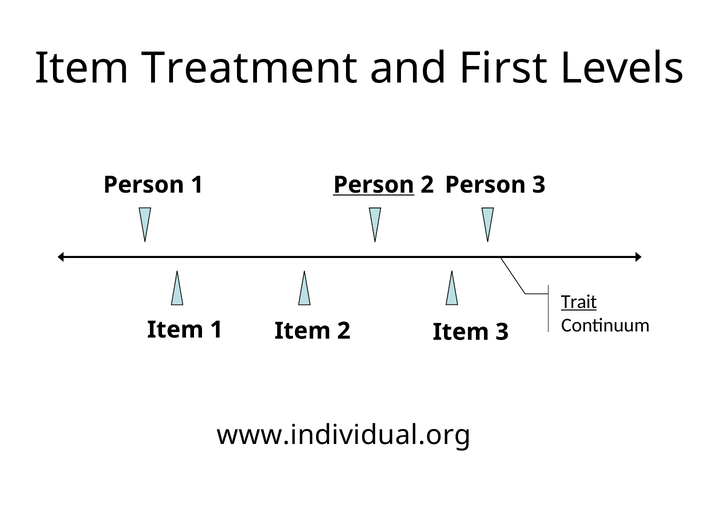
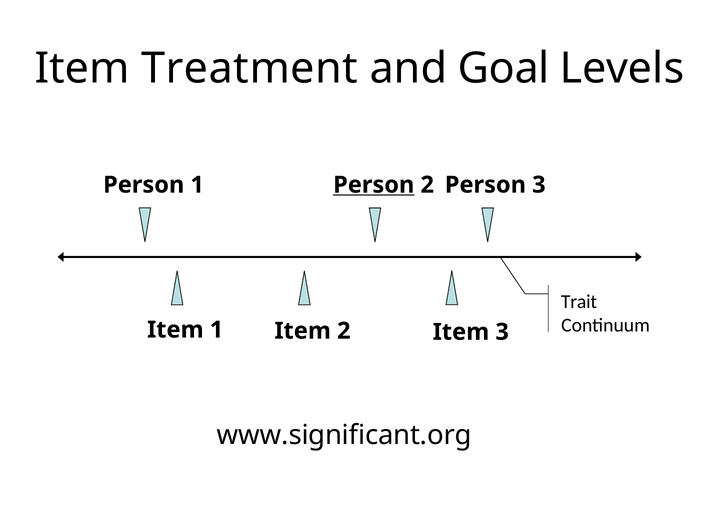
First: First -> Goal
Trait underline: present -> none
www.individual.org: www.individual.org -> www.significant.org
